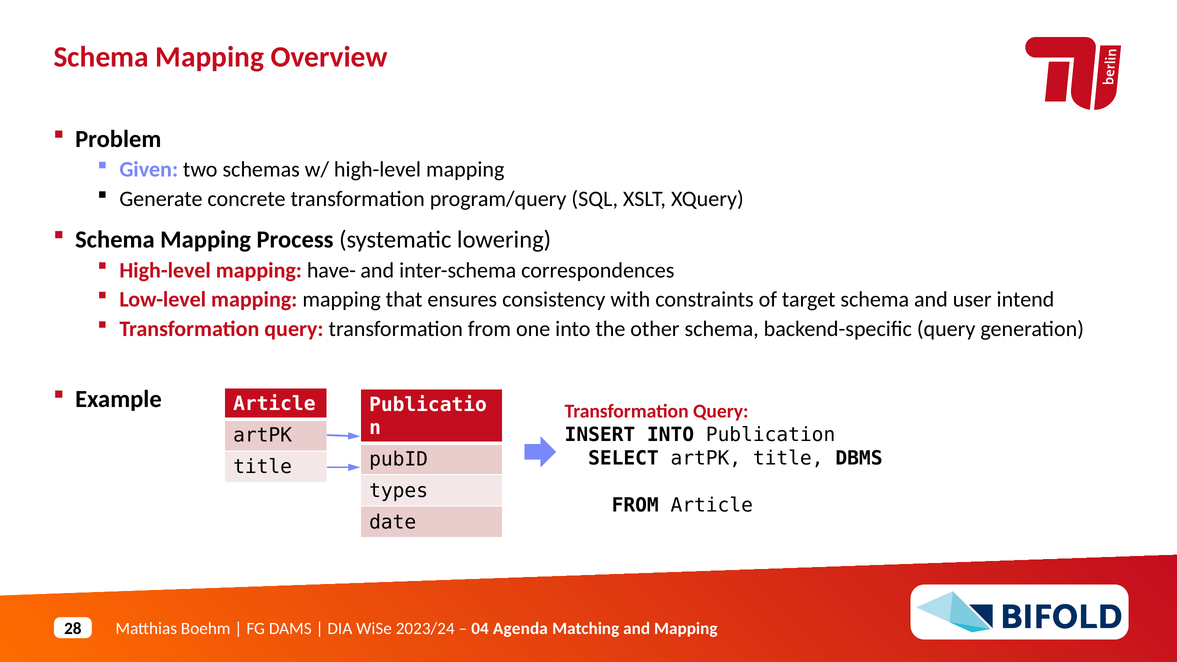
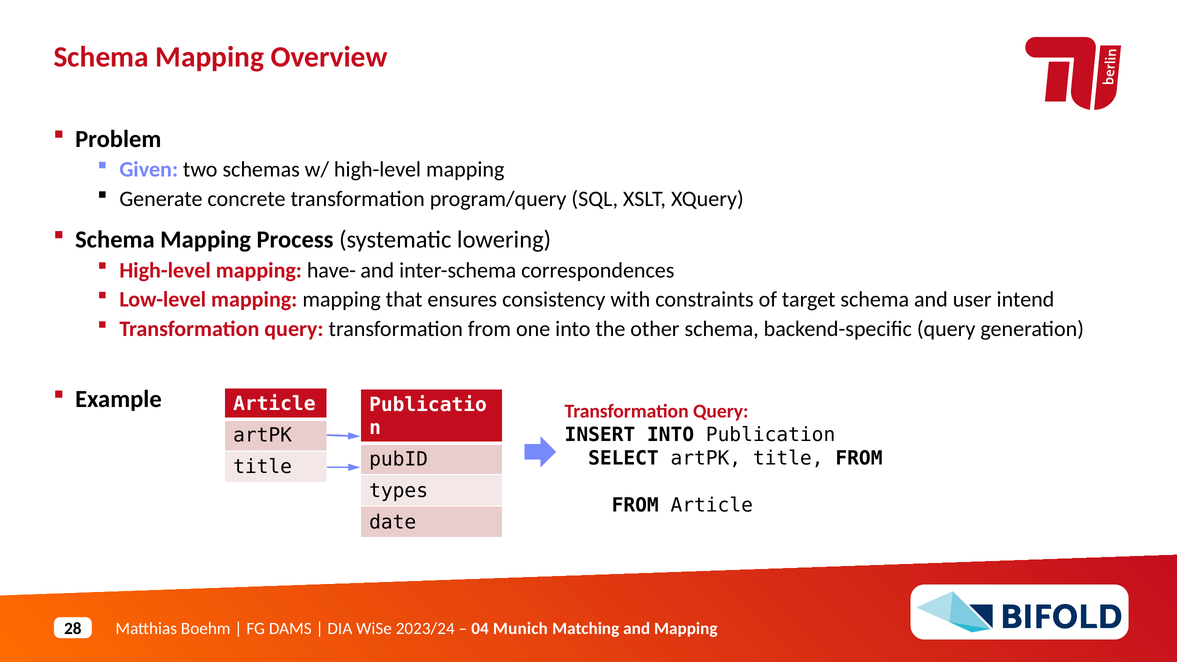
title DBMS: DBMS -> FROM
Agenda: Agenda -> Munich
